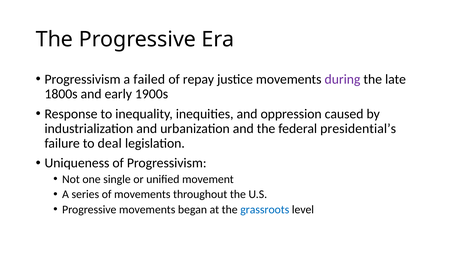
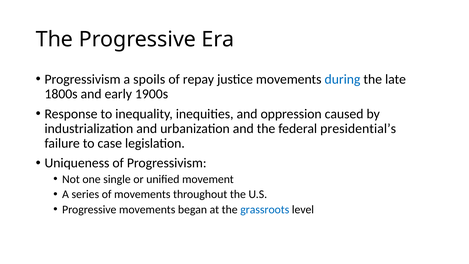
failed: failed -> spoils
during colour: purple -> blue
deal: deal -> case
